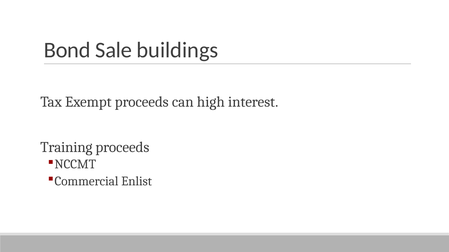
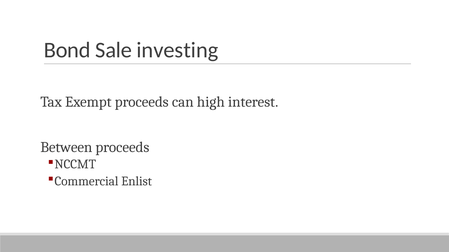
buildings: buildings -> investing
Training: Training -> Between
